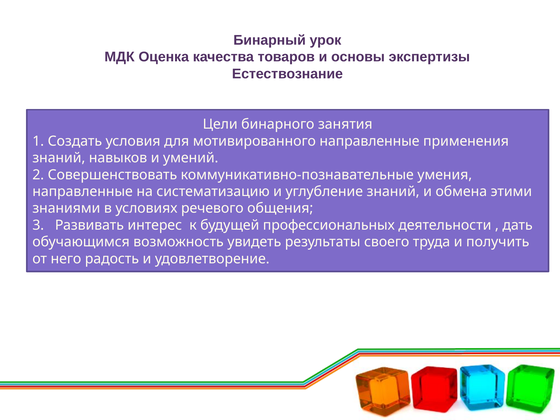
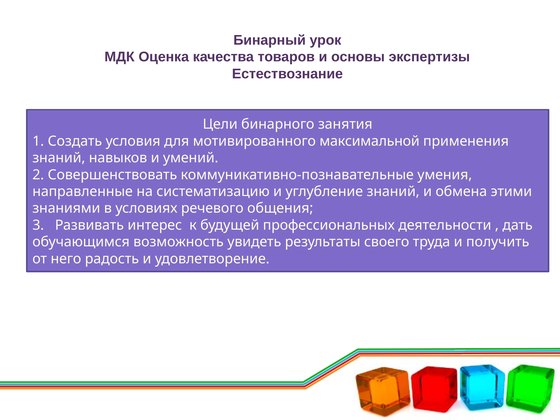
мотивированного направленные: направленные -> максимальной
